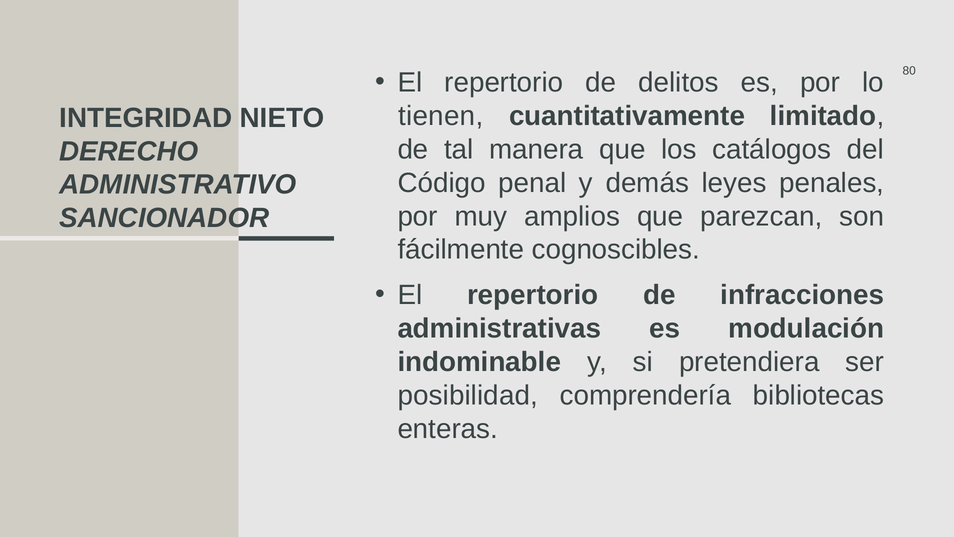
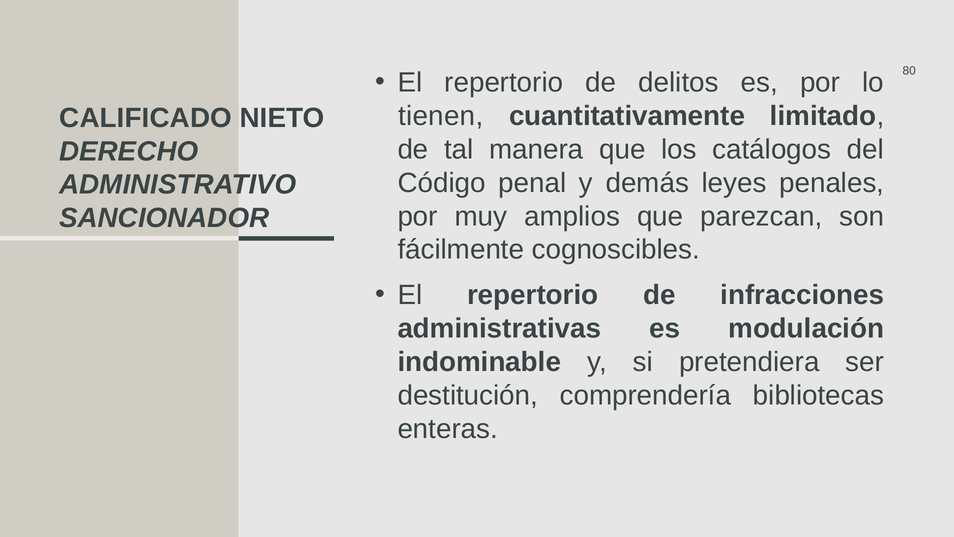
INTEGRIDAD: INTEGRIDAD -> CALIFICADO
posibilidad: posibilidad -> destitución
